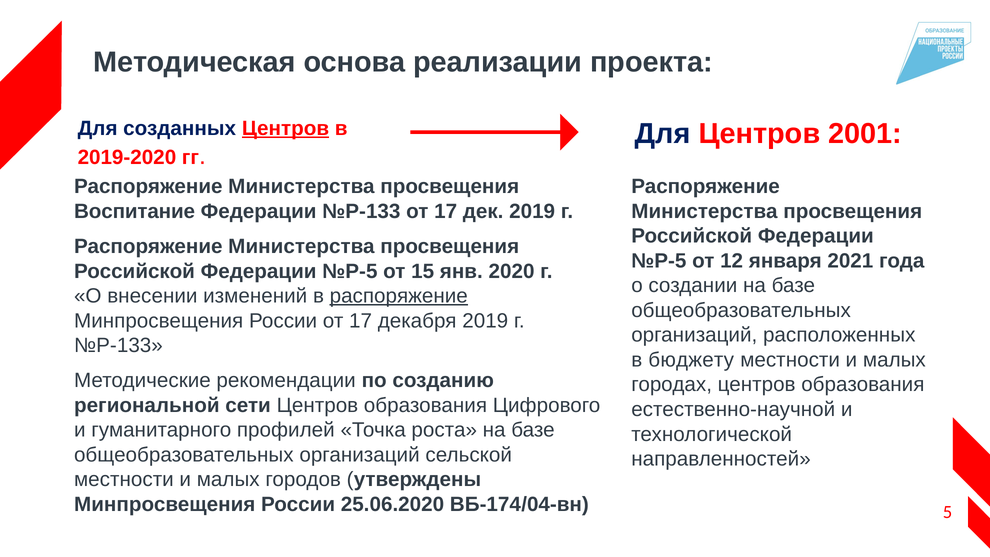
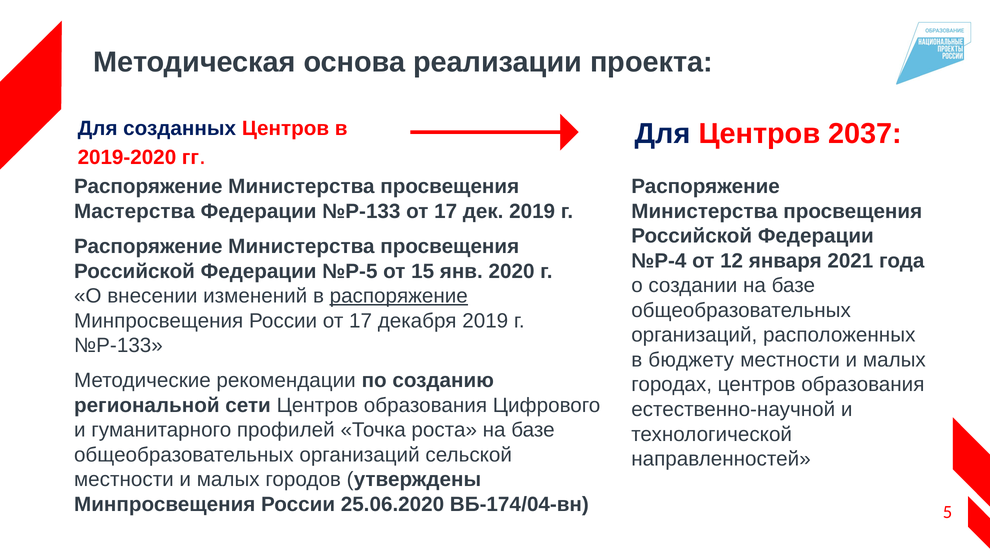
Центров at (285, 128) underline: present -> none
2001: 2001 -> 2037
Воспитание: Воспитание -> Мастерства
№P-5: №P-5 -> №P-4
